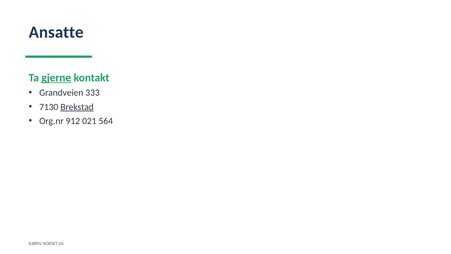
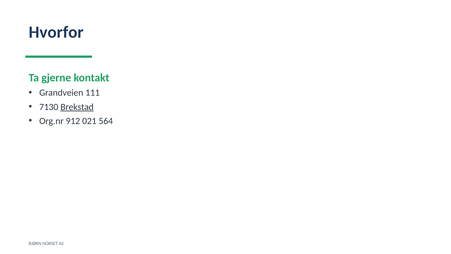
Ansatte: Ansatte -> Hvorfor
gjerne underline: present -> none
333: 333 -> 111
